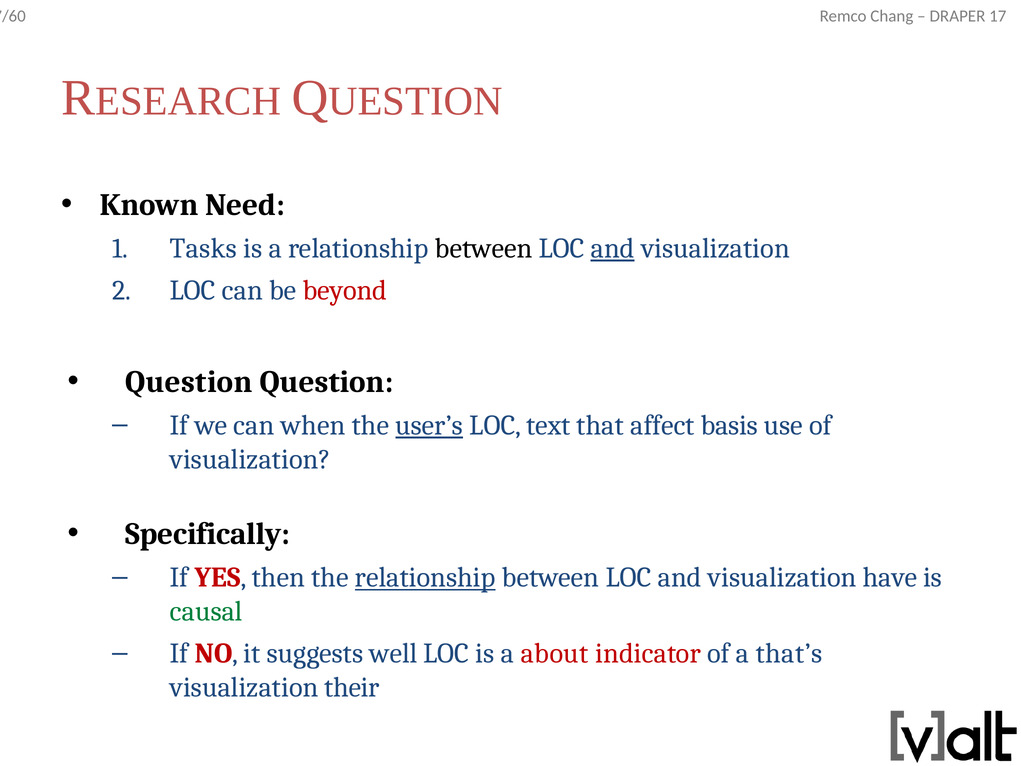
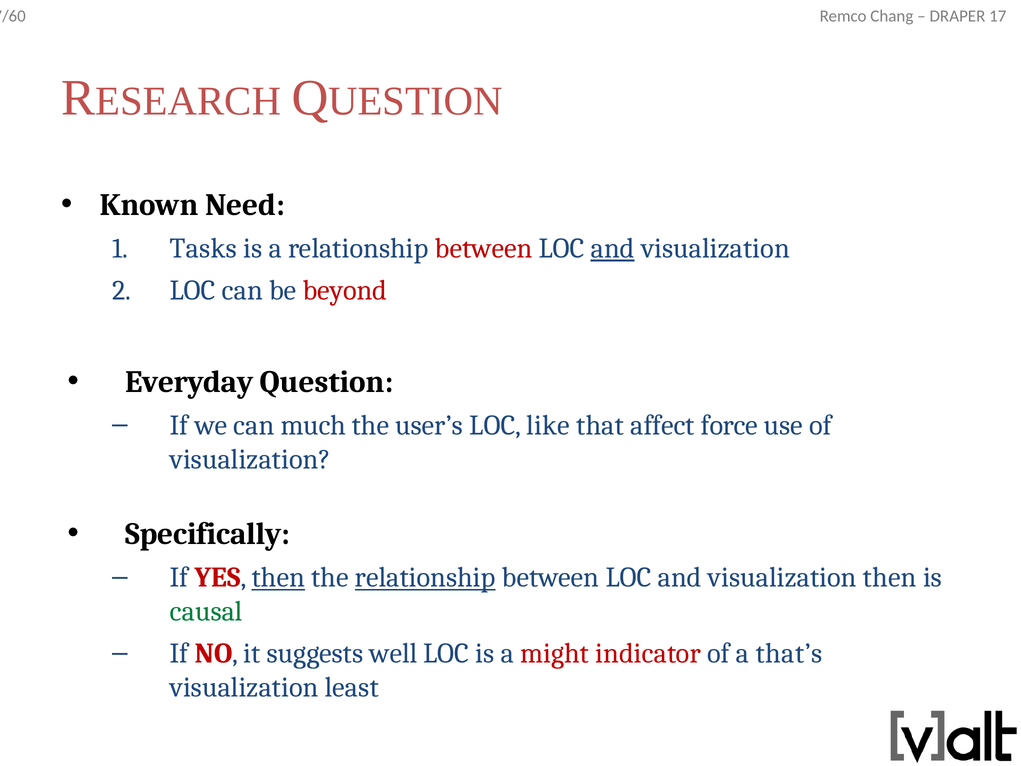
between at (484, 248) colour: black -> red
Question at (189, 382): Question -> Everyday
when: when -> much
user’s underline: present -> none
text: text -> like
basis: basis -> force
then at (278, 577) underline: none -> present
visualization have: have -> then
about: about -> might
their: their -> least
